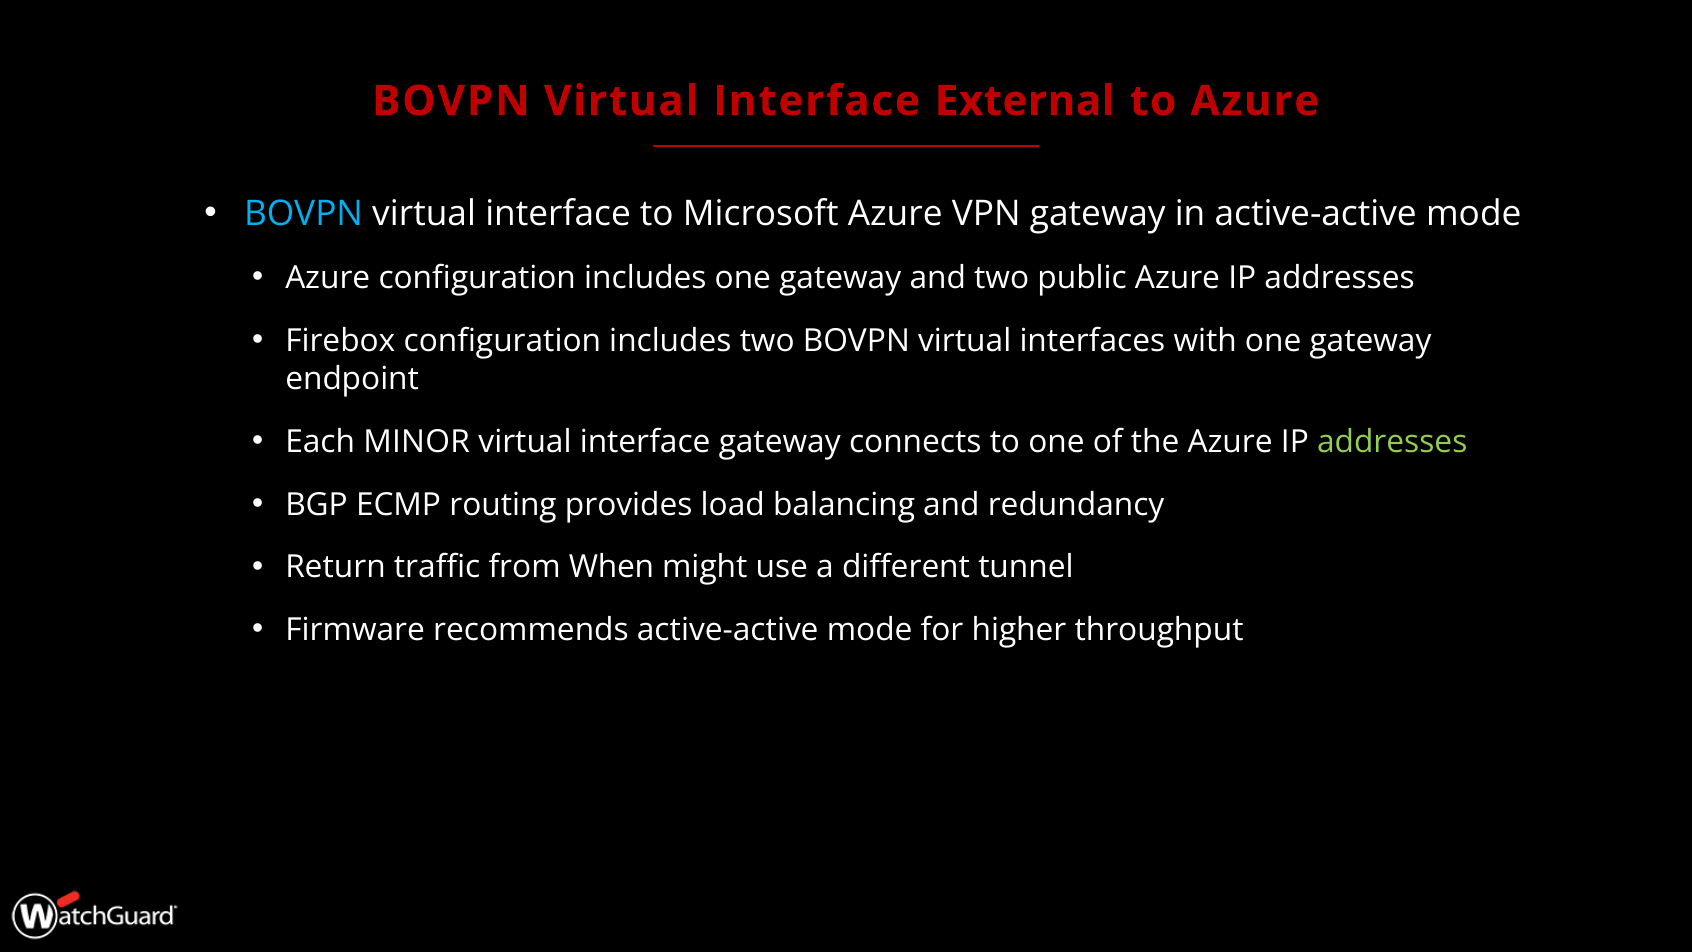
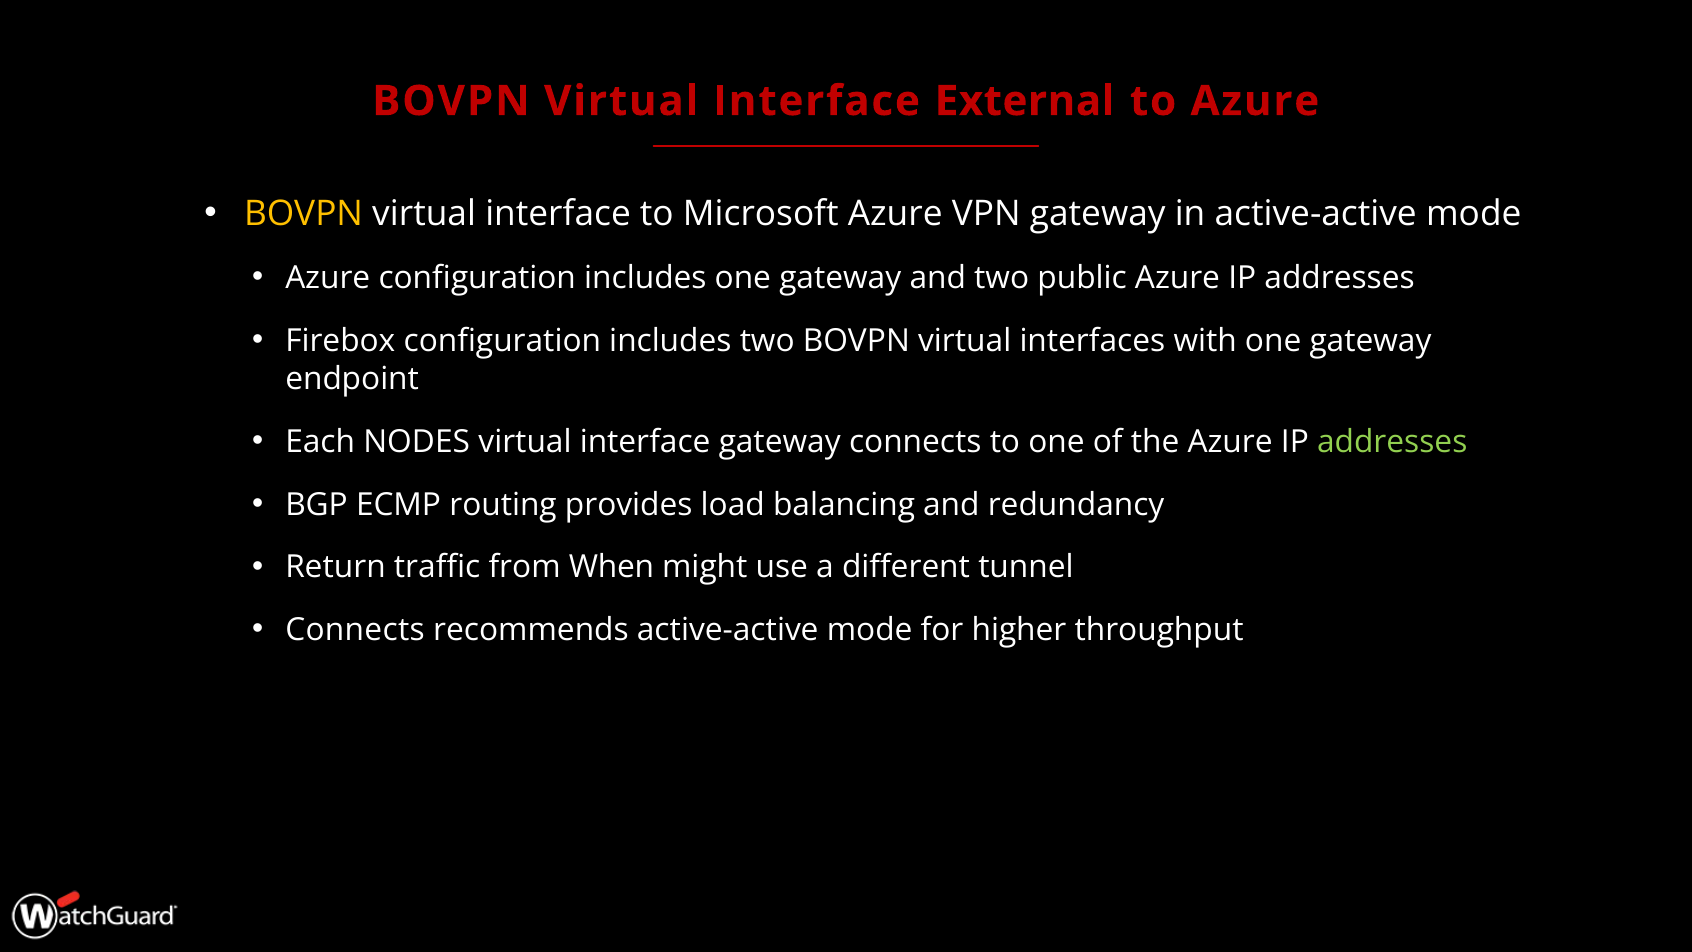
BOVPN at (304, 213) colour: light blue -> yellow
MINOR: MINOR -> NODES
Firmware at (355, 630): Firmware -> Connects
